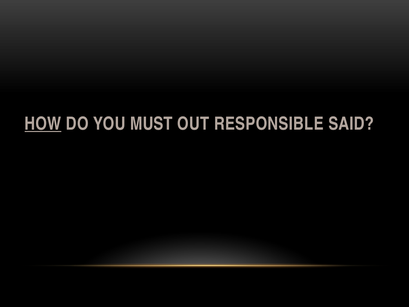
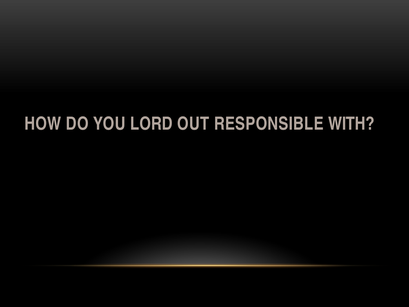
HOW underline: present -> none
MUST: MUST -> LORD
SAID: SAID -> WITH
